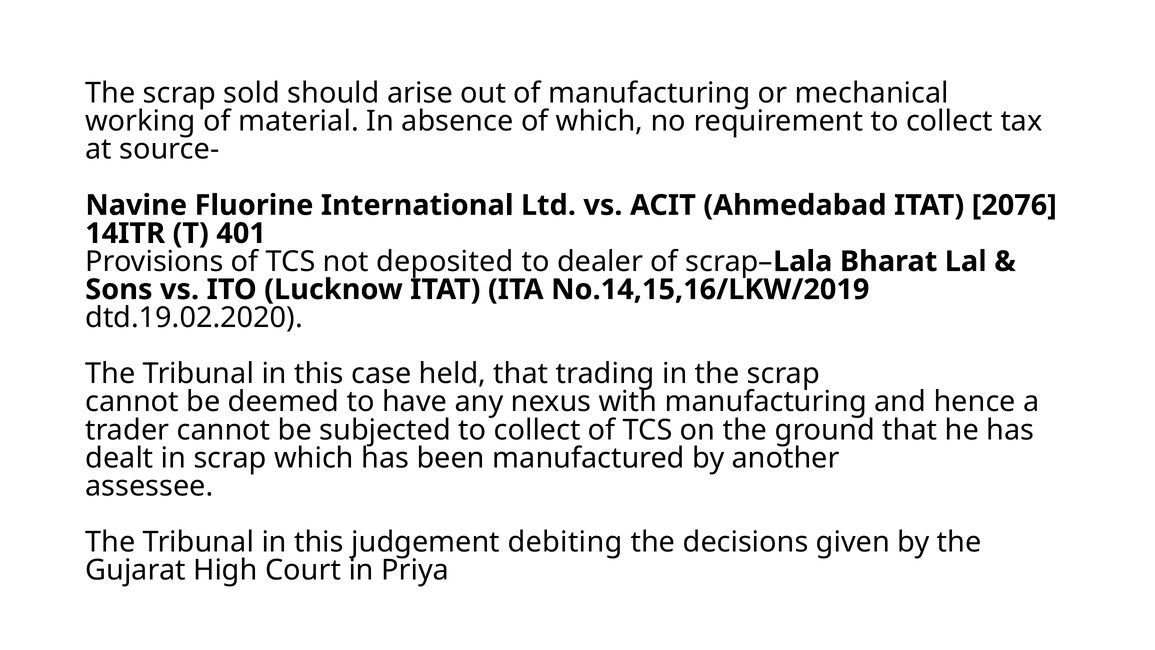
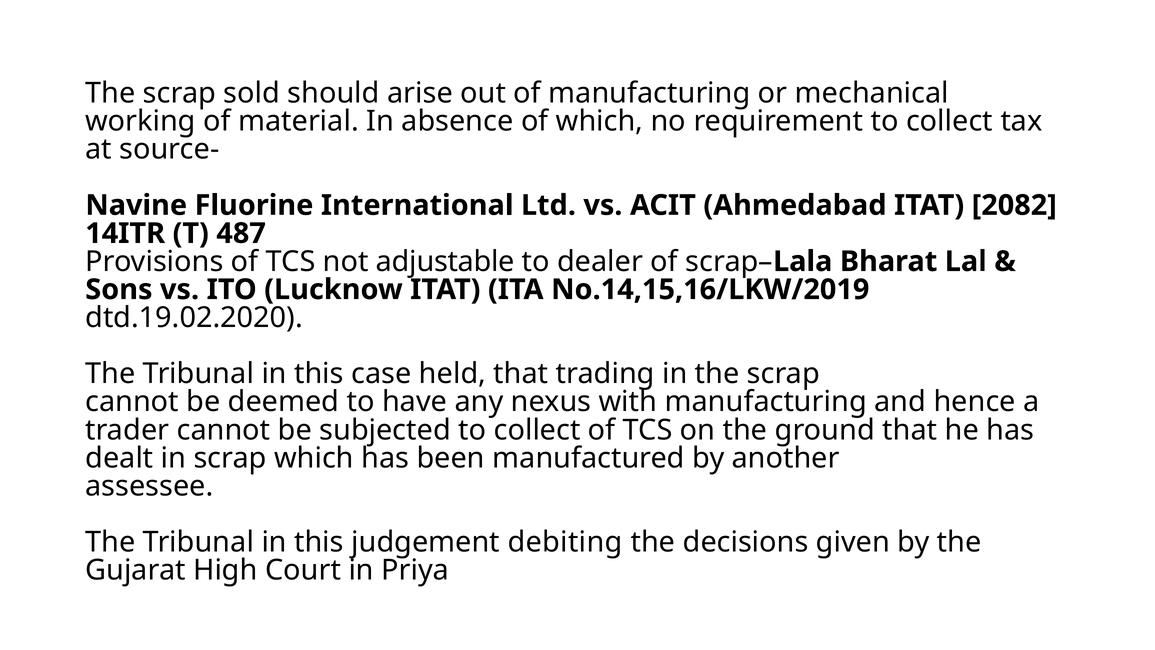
2076: 2076 -> 2082
401: 401 -> 487
deposited: deposited -> adjustable
